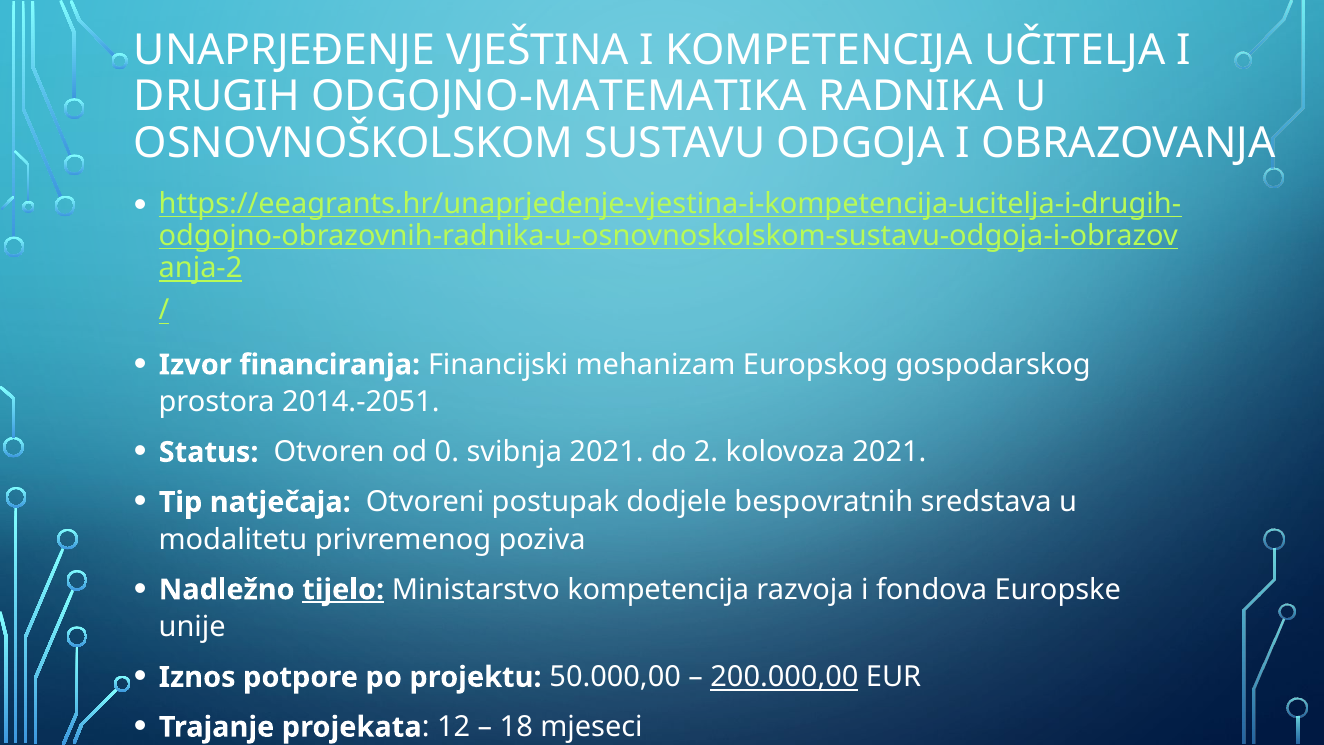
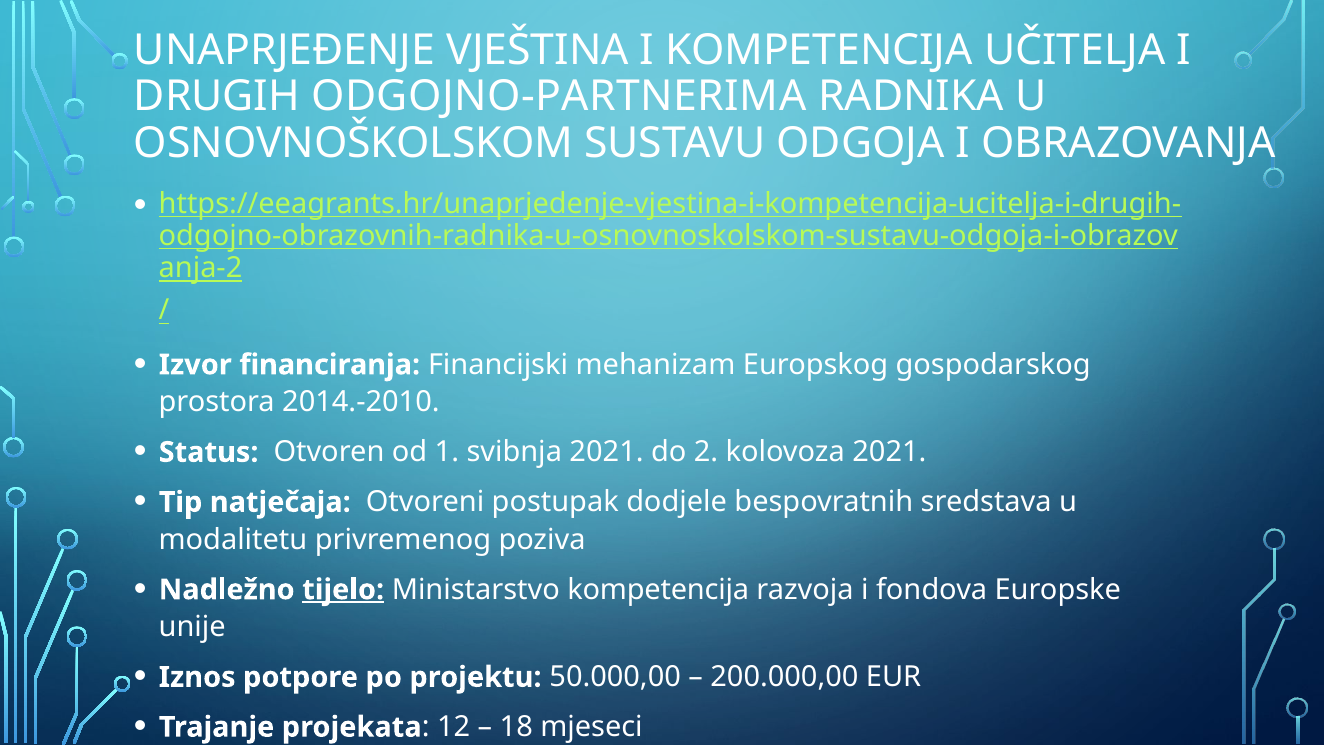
ODGOJNO-MATEMATIKA: ODGOJNO-MATEMATIKA -> ODGOJNO-PARTNERIMA
2014.-2051: 2014.-2051 -> 2014.-2010
0: 0 -> 1
200.000,00 underline: present -> none
